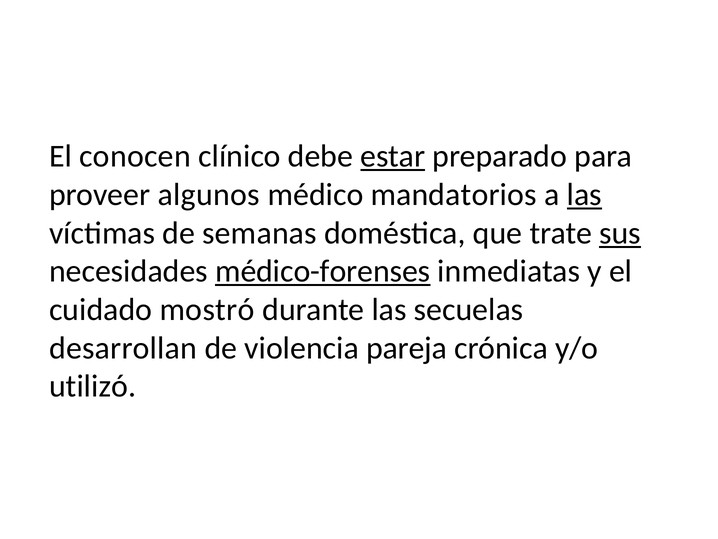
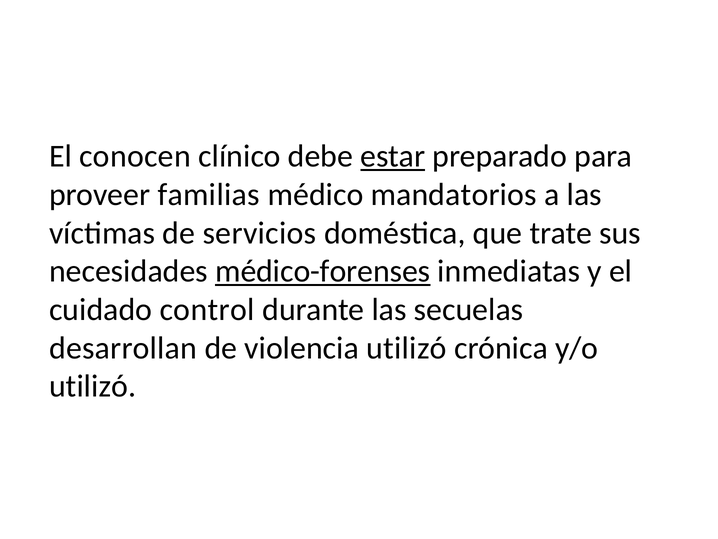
algunos: algunos -> familias
las at (584, 195) underline: present -> none
semanas: semanas -> servicios
sus underline: present -> none
mostró: mostró -> control
violencia pareja: pareja -> utilizó
